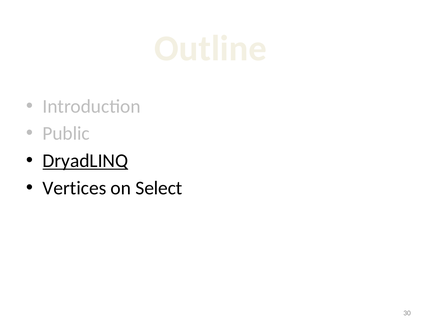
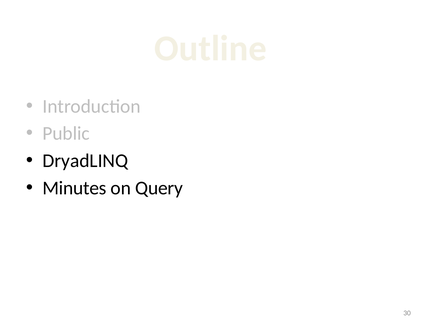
DryadLINQ underline: present -> none
Vertices: Vertices -> Minutes
Select: Select -> Query
